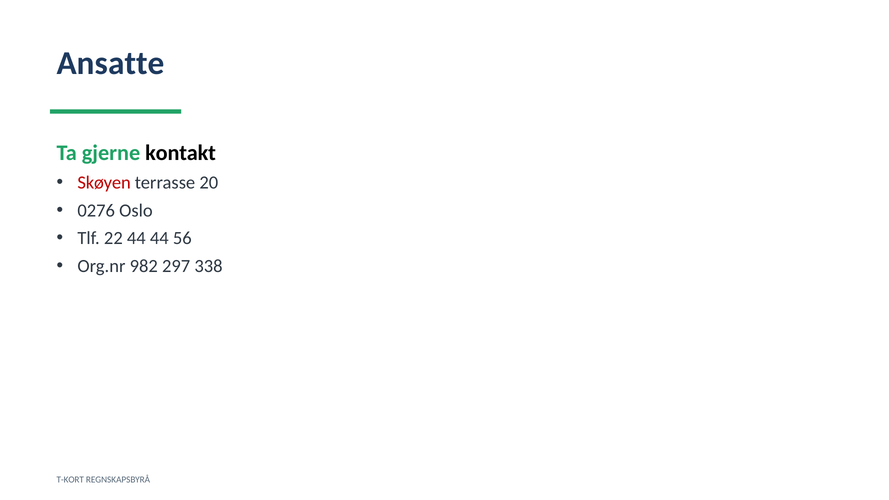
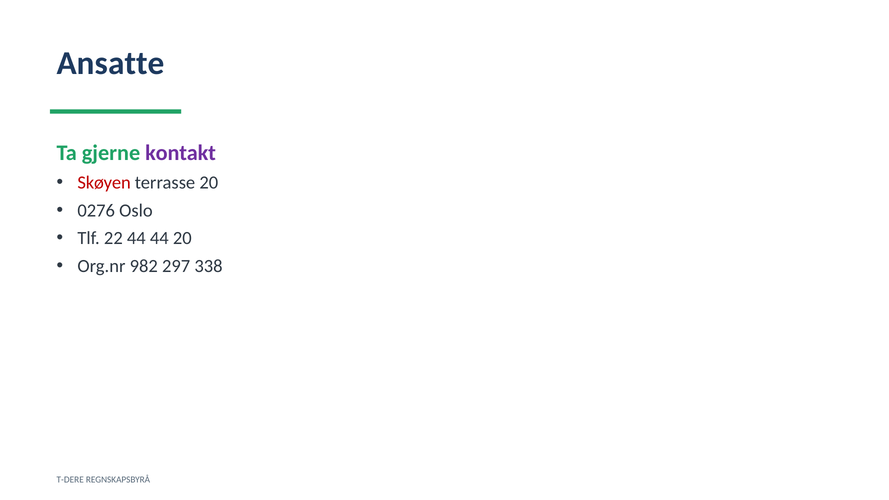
kontakt colour: black -> purple
44 56: 56 -> 20
T-KORT: T-KORT -> T-DERE
